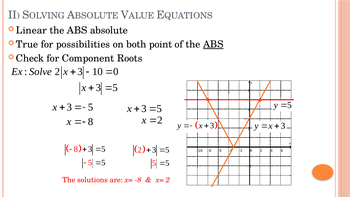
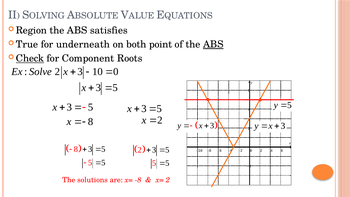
Linear: Linear -> Region
absolute: absolute -> satisfies
possibilities: possibilities -> underneath
Check underline: none -> present
